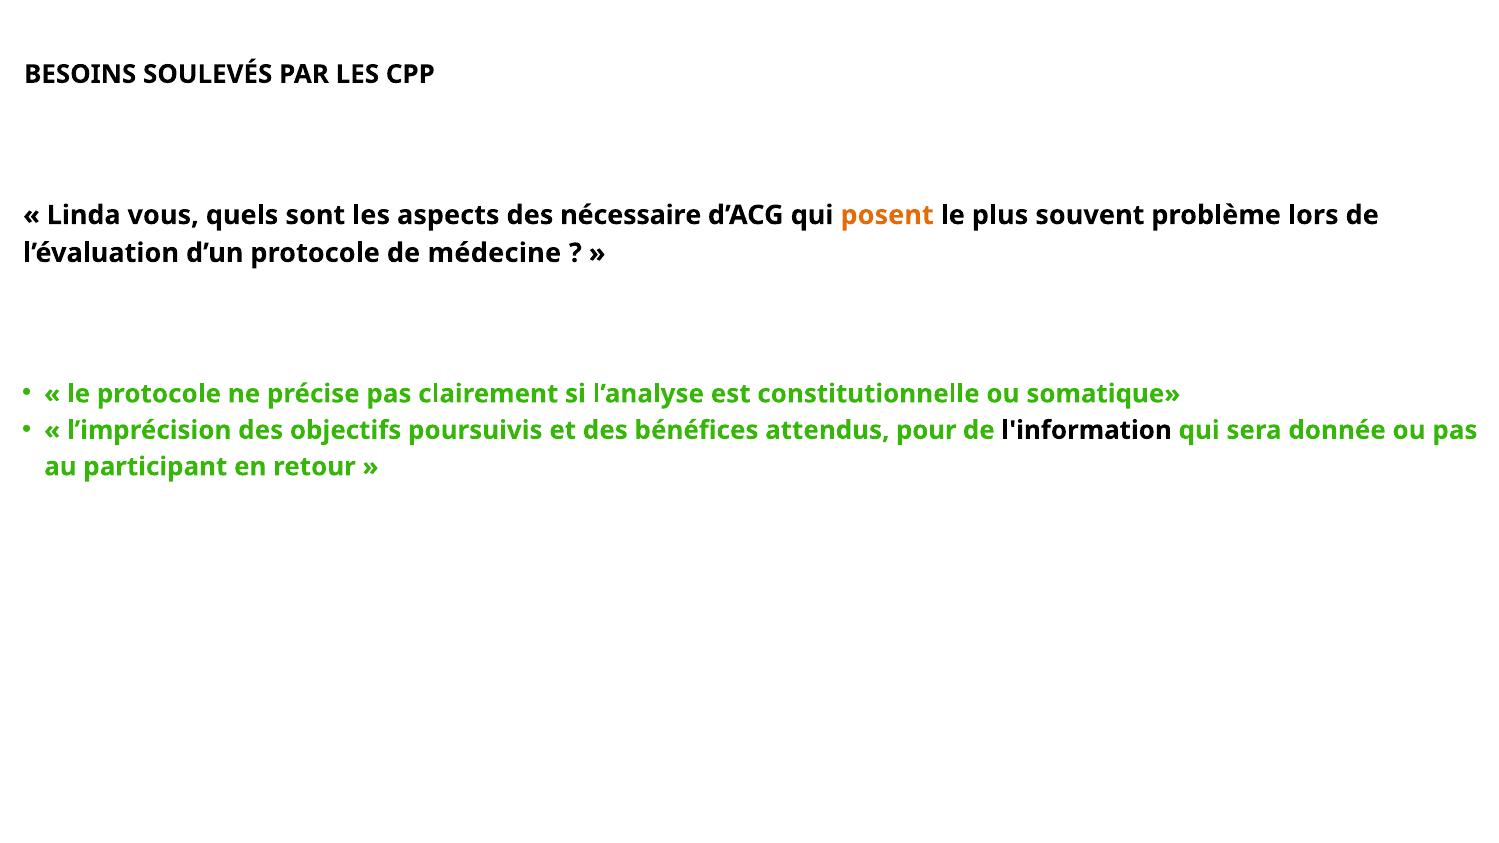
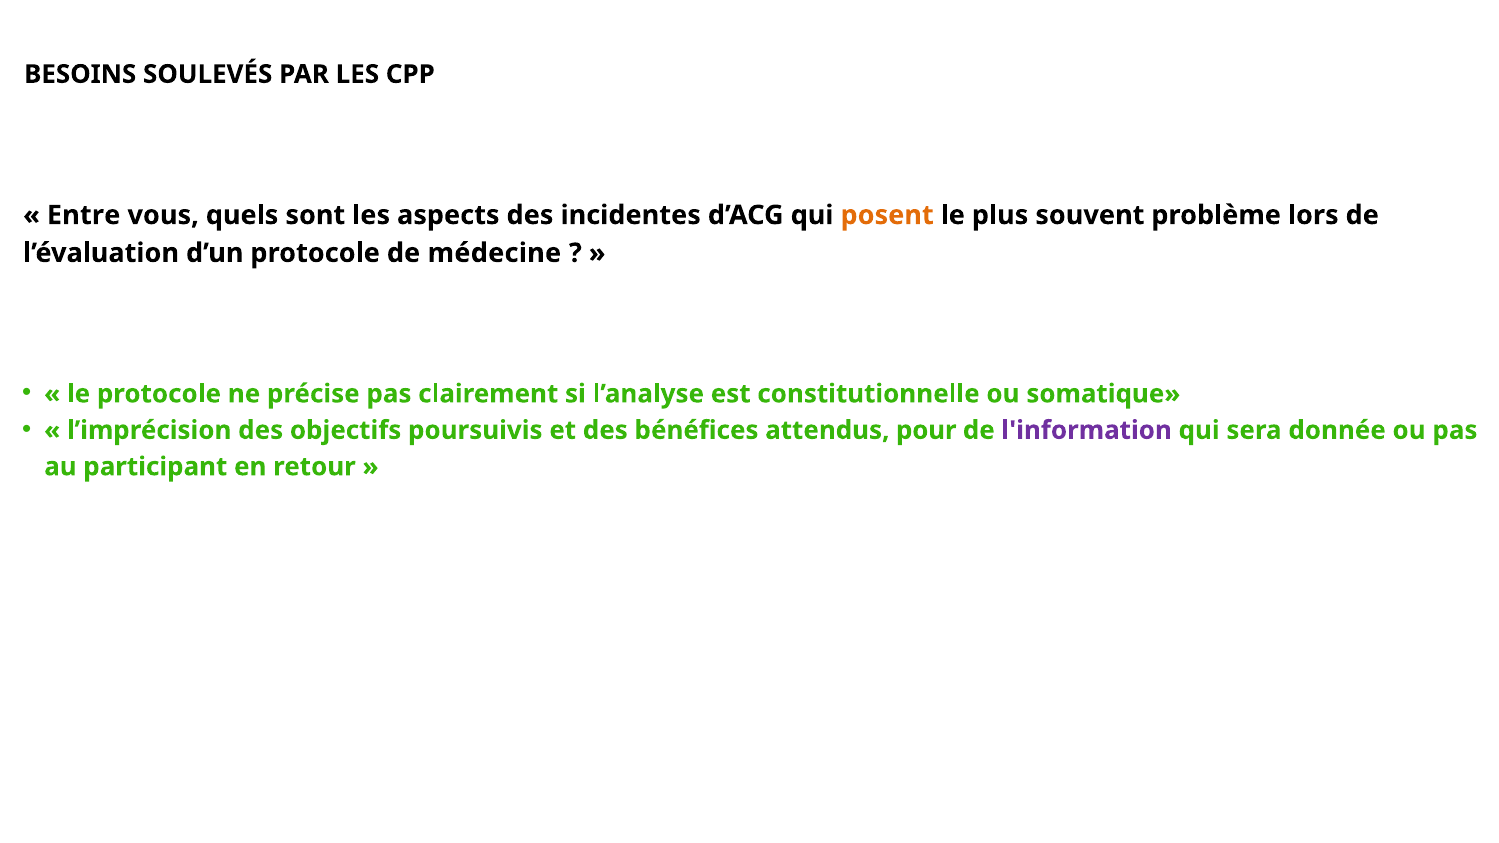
Linda: Linda -> Entre
nécessaire: nécessaire -> incidentes
l'information colour: black -> purple
